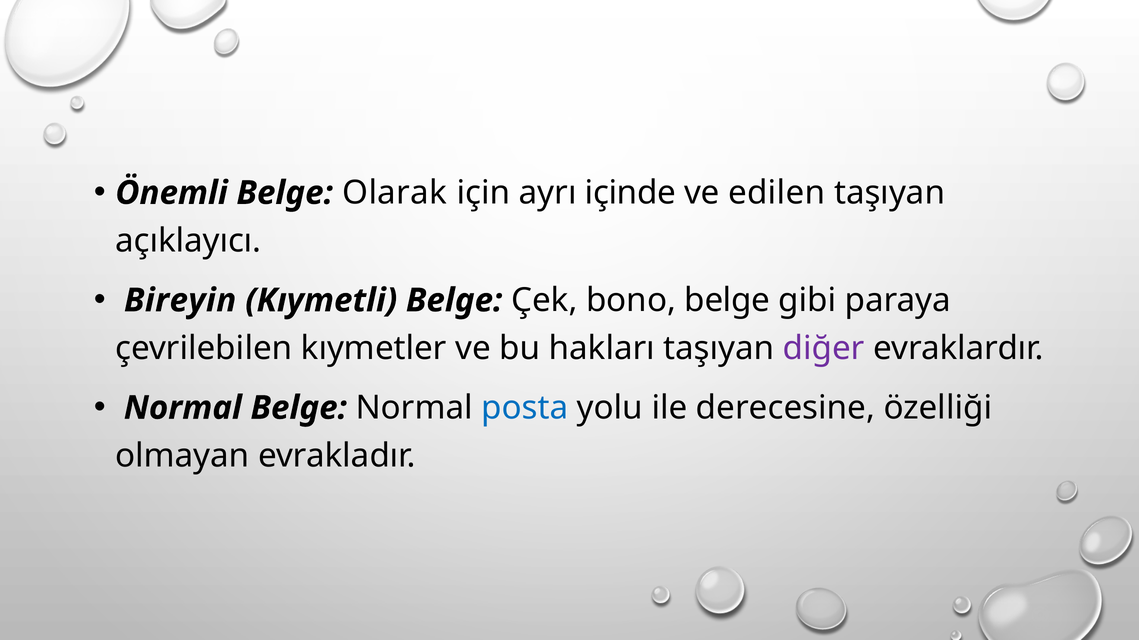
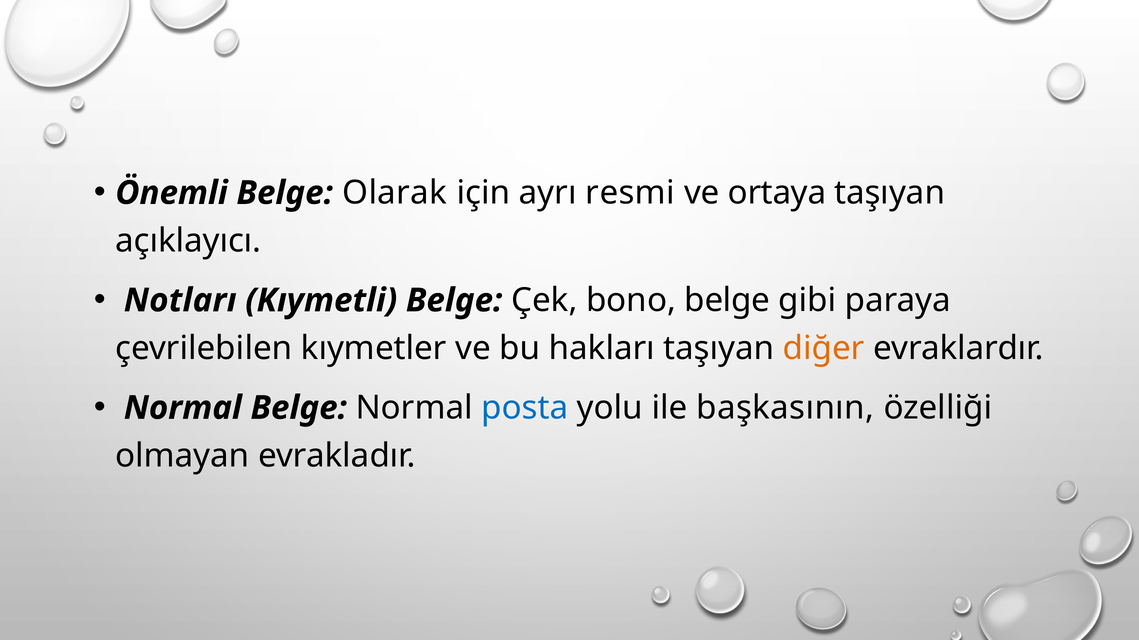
içinde: içinde -> resmi
edilen: edilen -> ortaya
Bireyin: Bireyin -> Notları
diğer colour: purple -> orange
derecesine: derecesine -> başkasının
